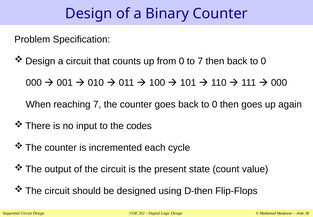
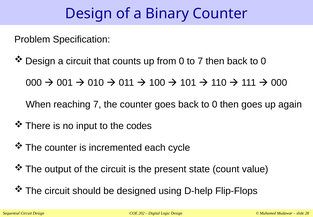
D-then: D-then -> D-help
